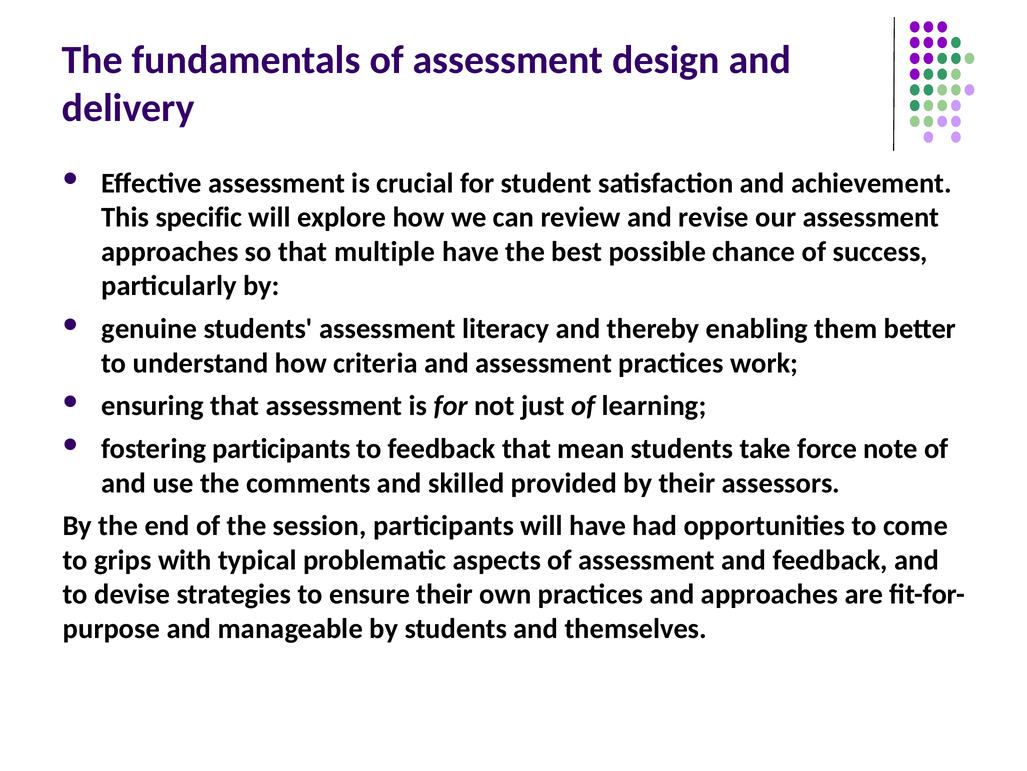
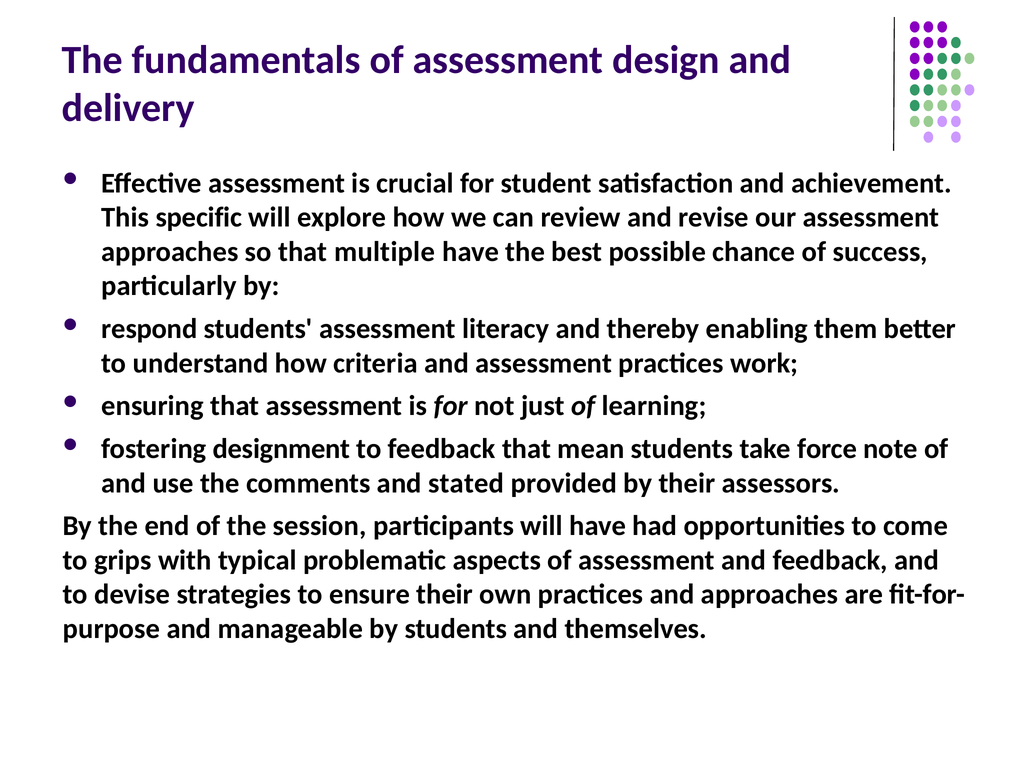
genuine: genuine -> respond
fostering participants: participants -> designment
skilled: skilled -> stated
